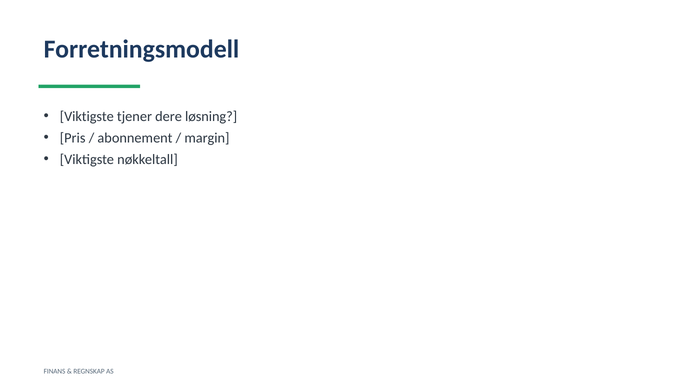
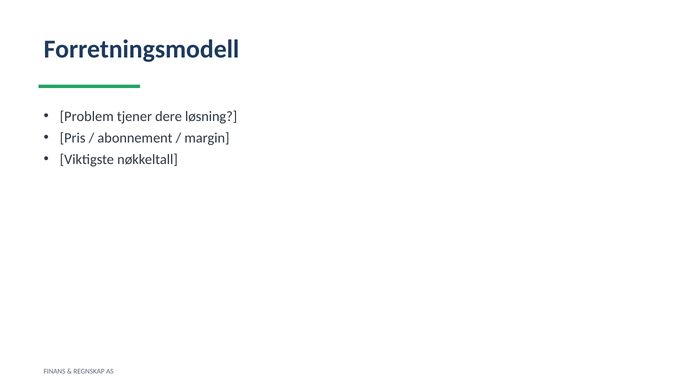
Viktigste at (87, 116): Viktigste -> Problem
